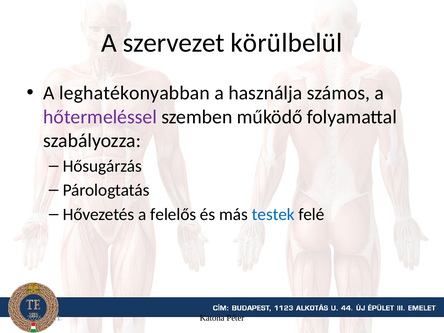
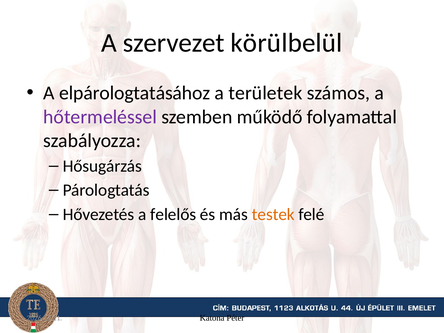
leghatékonyabban: leghatékonyabban -> elpárologtatásához
használja: használja -> területek
testek colour: blue -> orange
